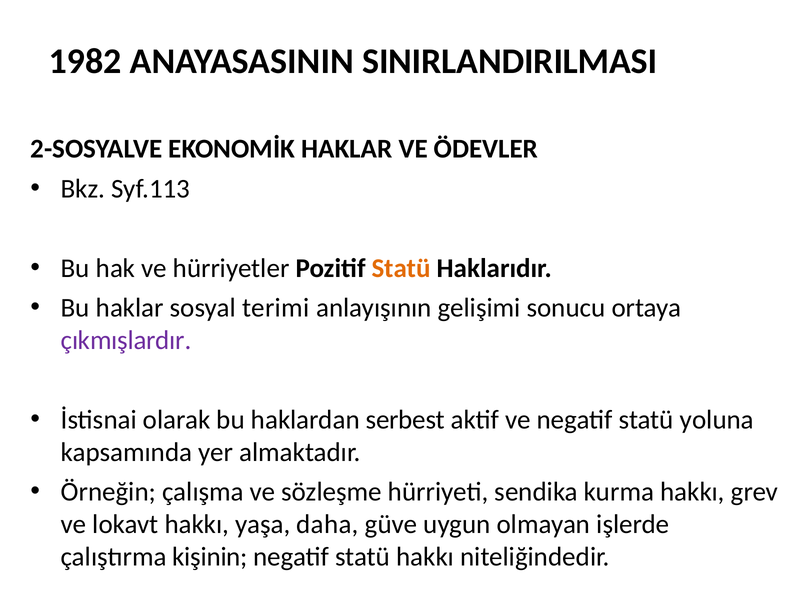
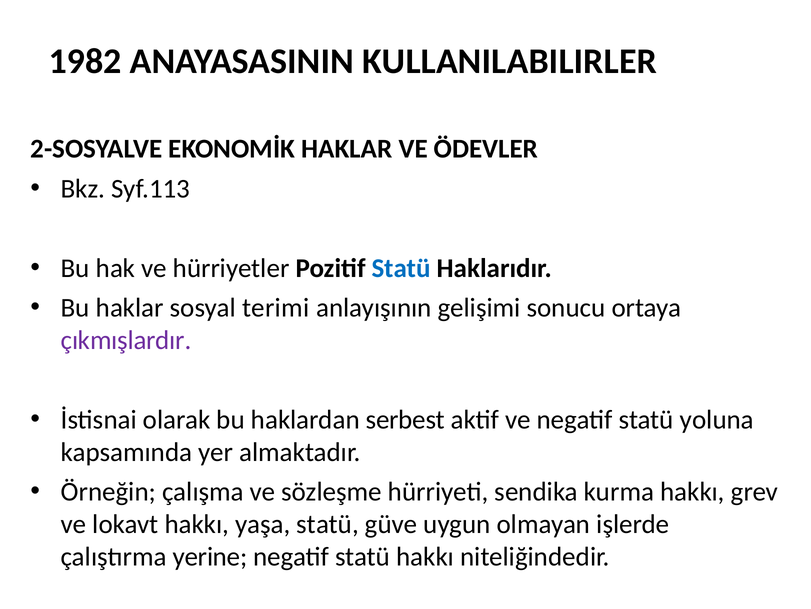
SINIRLANDIRILMASI: SINIRLANDIRILMASI -> KULLANILABILIRLER
Statü at (401, 268) colour: orange -> blue
yaşa daha: daha -> statü
kişinin: kişinin -> yerine
